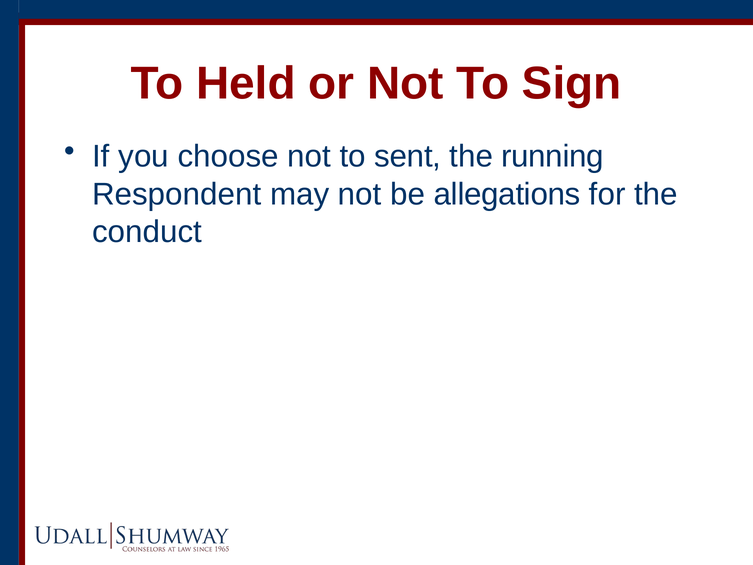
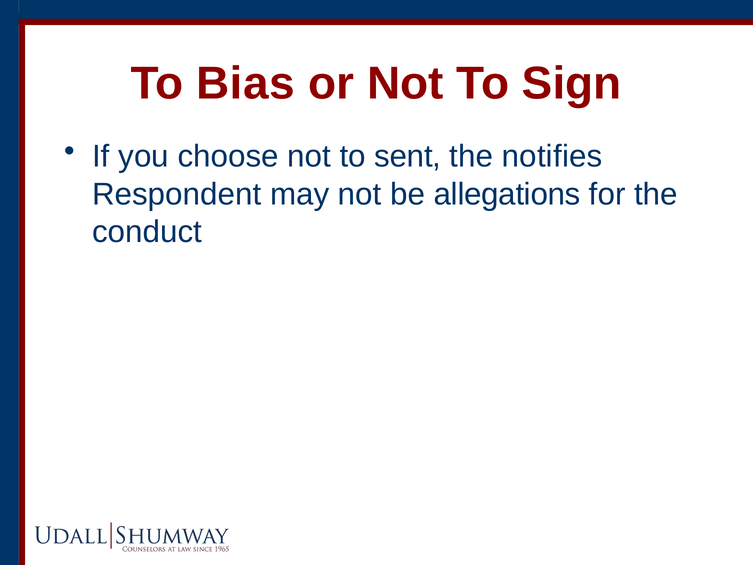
Held: Held -> Bias
running: running -> notifies
